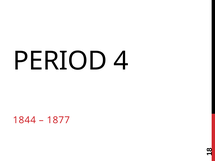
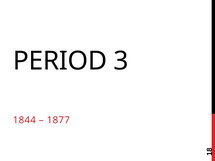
4: 4 -> 3
